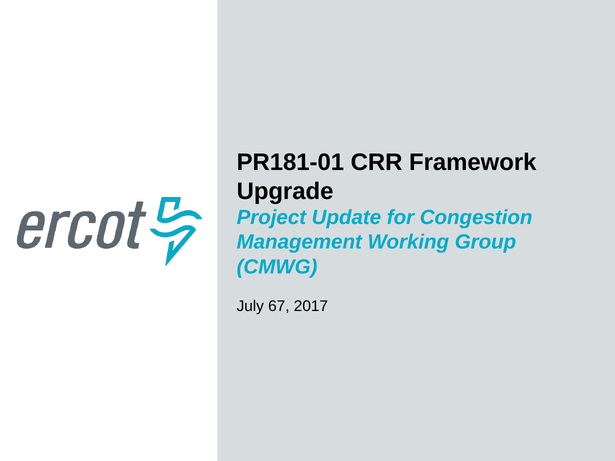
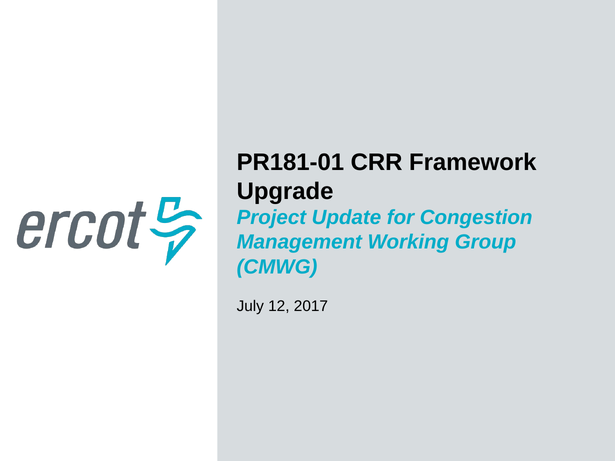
67: 67 -> 12
